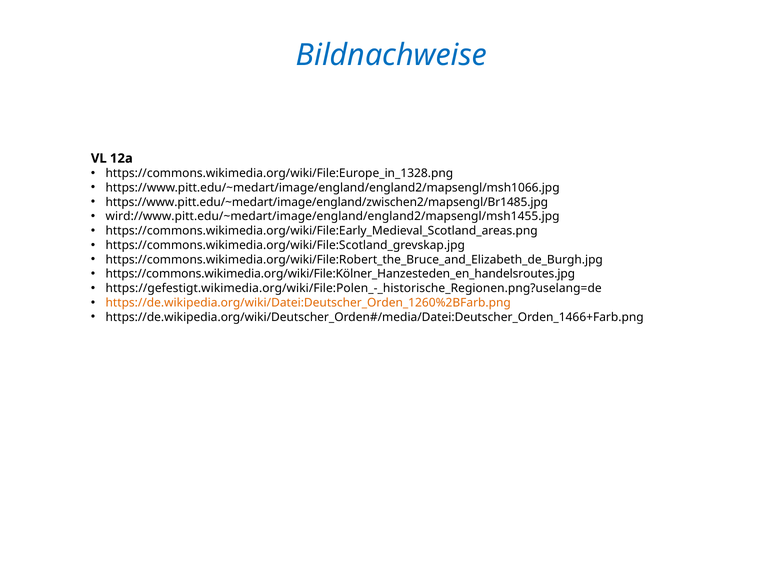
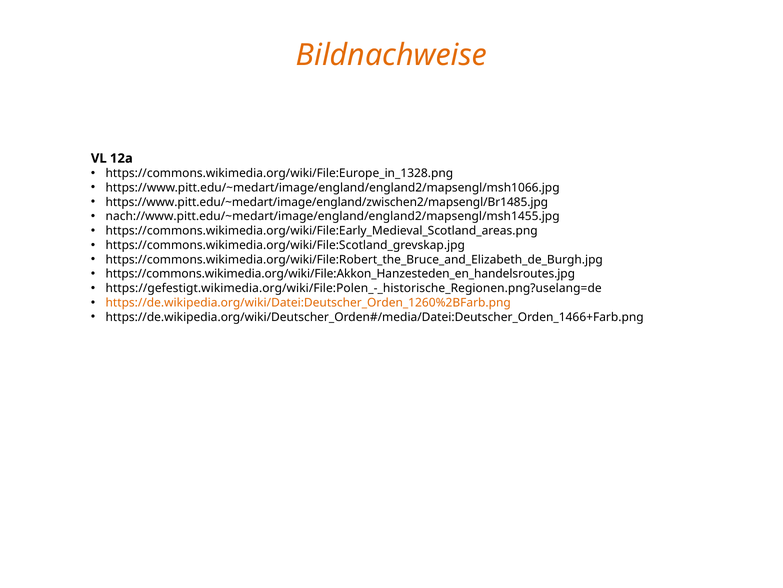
Bildnachweise colour: blue -> orange
wird://www.pitt.edu/~medart/image/england/england2/mapsengl/msh1455.jpg: wird://www.pitt.edu/~medart/image/england/england2/mapsengl/msh1455.jpg -> nach://www.pitt.edu/~medart/image/england/england2/mapsengl/msh1455.jpg
https://commons.wikimedia.org/wiki/File:Kölner_Hanzesteden_en_handelsroutes.jpg: https://commons.wikimedia.org/wiki/File:Kölner_Hanzesteden_en_handelsroutes.jpg -> https://commons.wikimedia.org/wiki/File:Akkon_Hanzesteden_en_handelsroutes.jpg
